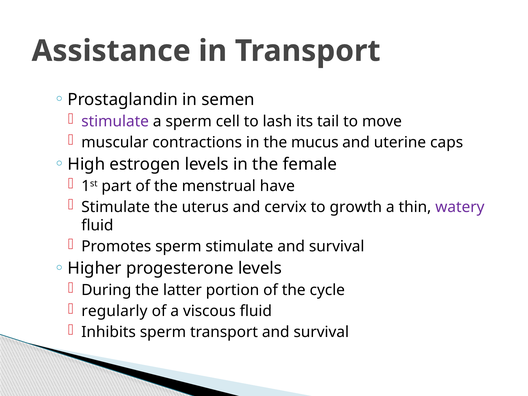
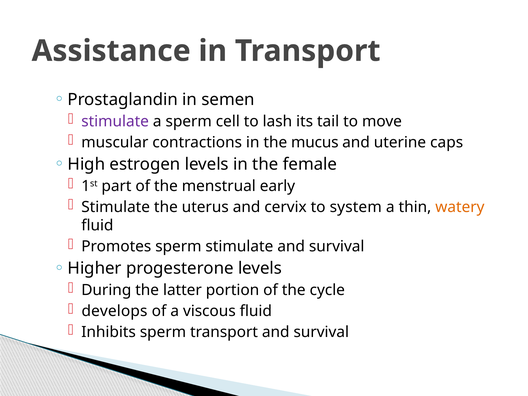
have: have -> early
growth: growth -> system
watery colour: purple -> orange
regularly: regularly -> develops
